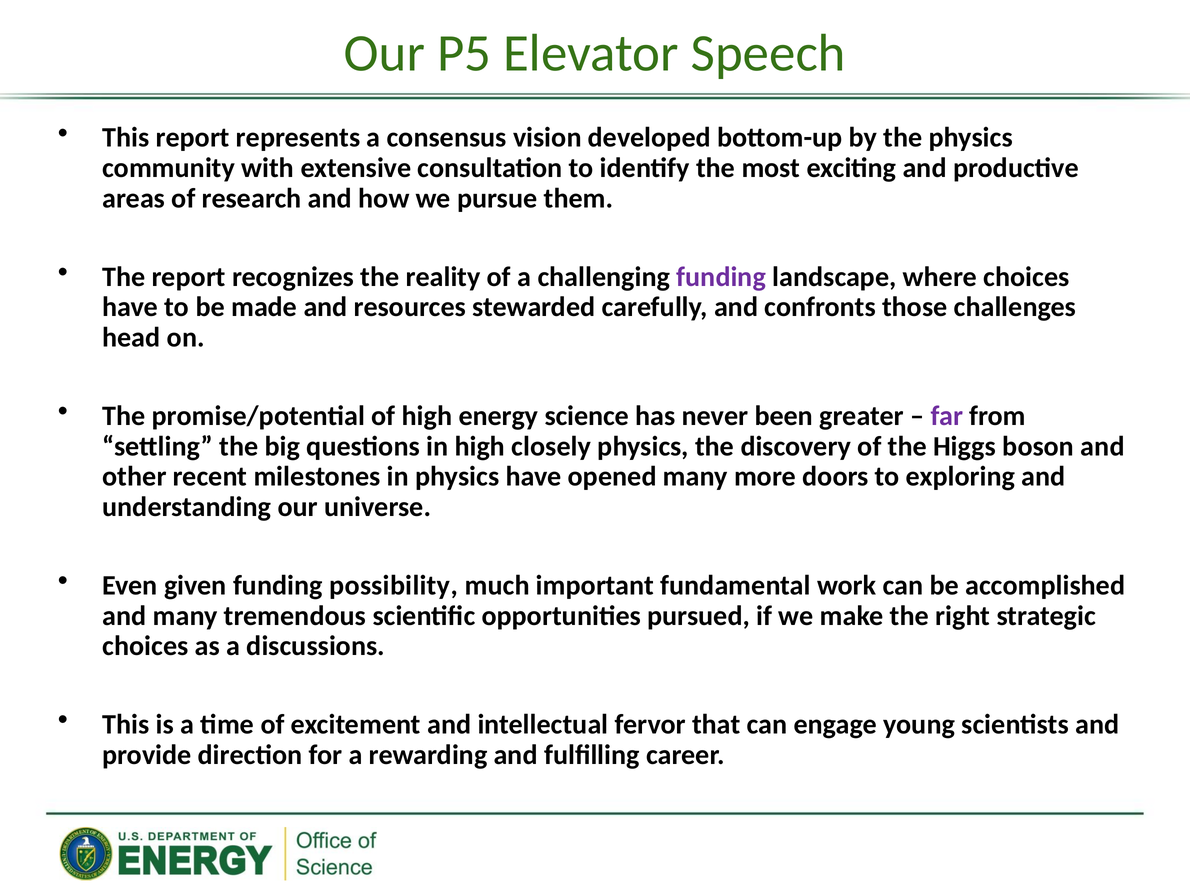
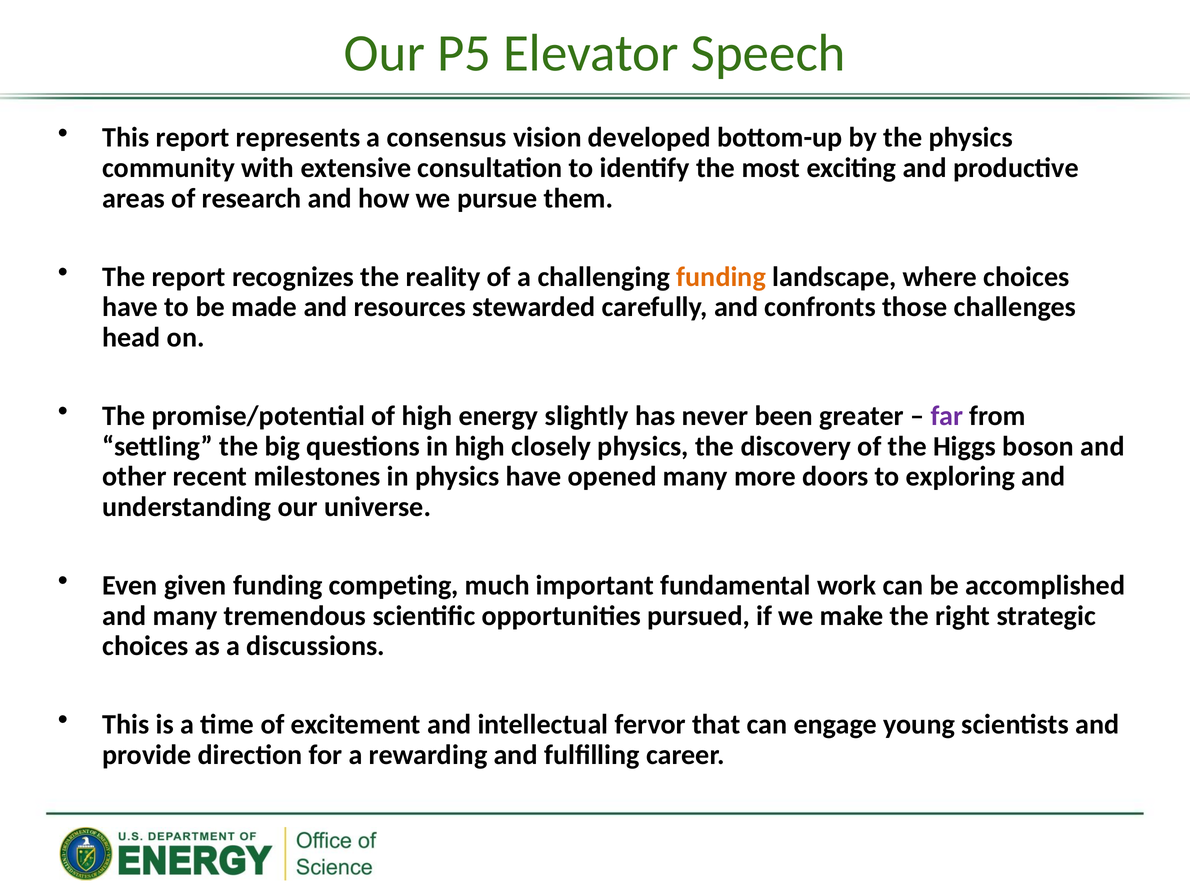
funding at (721, 277) colour: purple -> orange
science: science -> slightly
possibility: possibility -> competing
